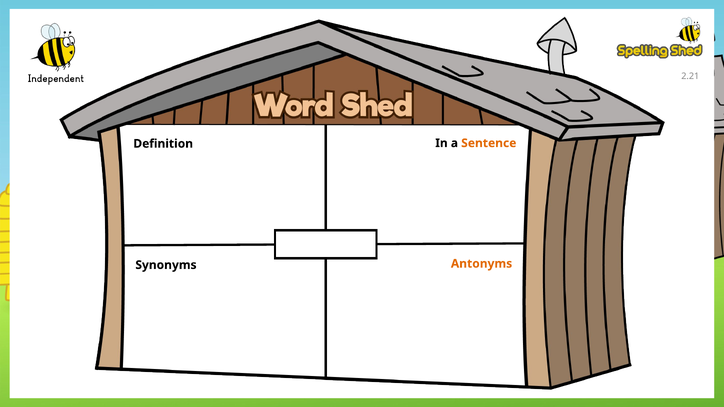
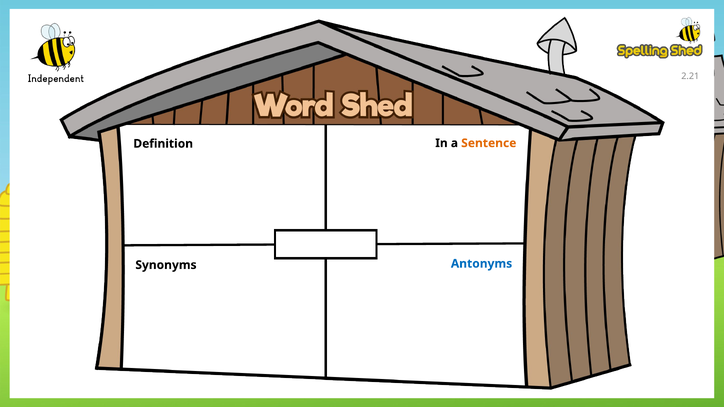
Antonyms colour: orange -> blue
